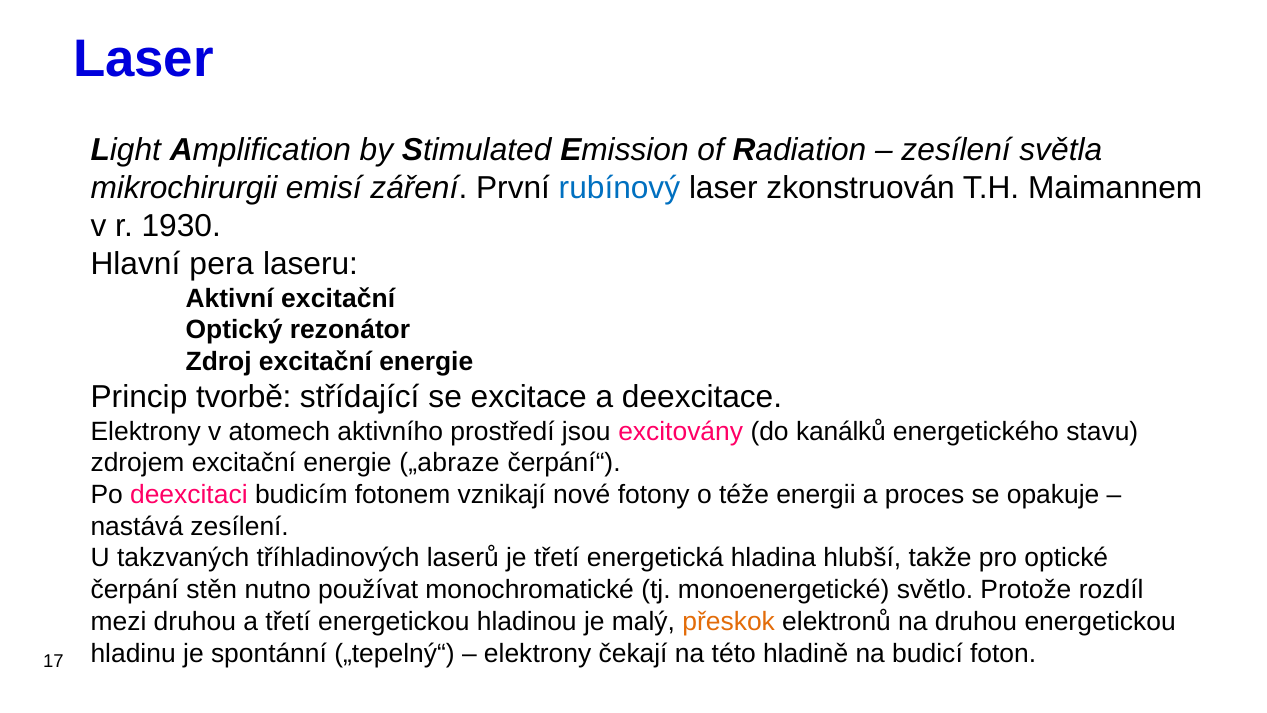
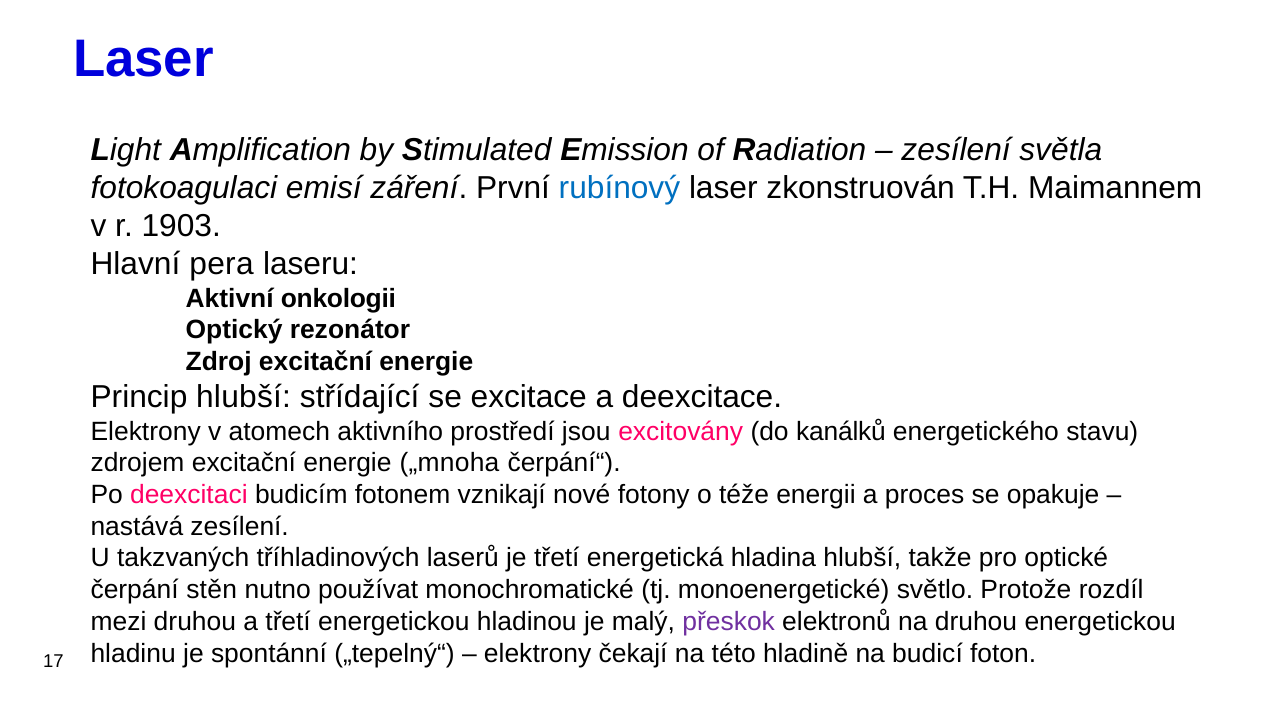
mikrochirurgii: mikrochirurgii -> fotokoagulaci
1930: 1930 -> 1903
Aktivní excitační: excitační -> onkologii
Princip tvorbě: tvorbě -> hlubší
„abraze: „abraze -> „mnoha
přeskok colour: orange -> purple
